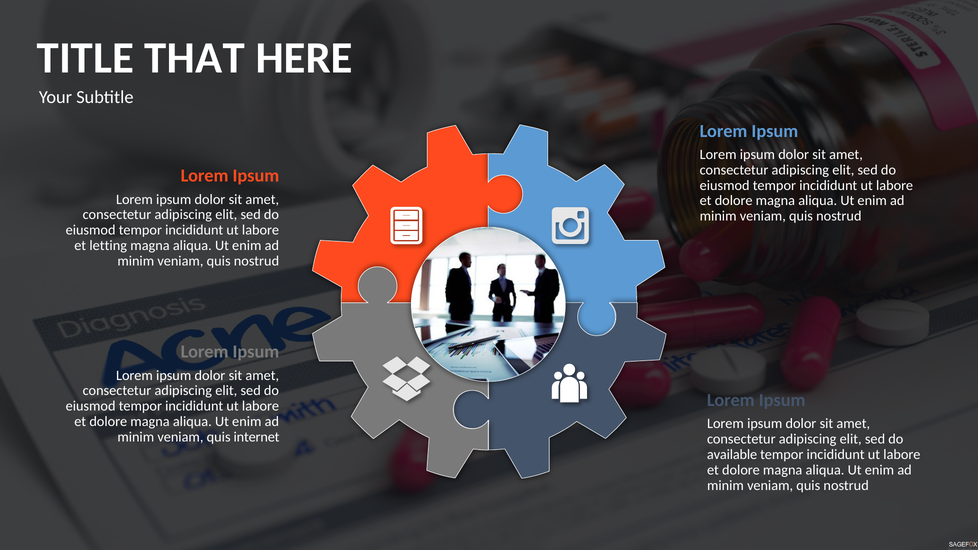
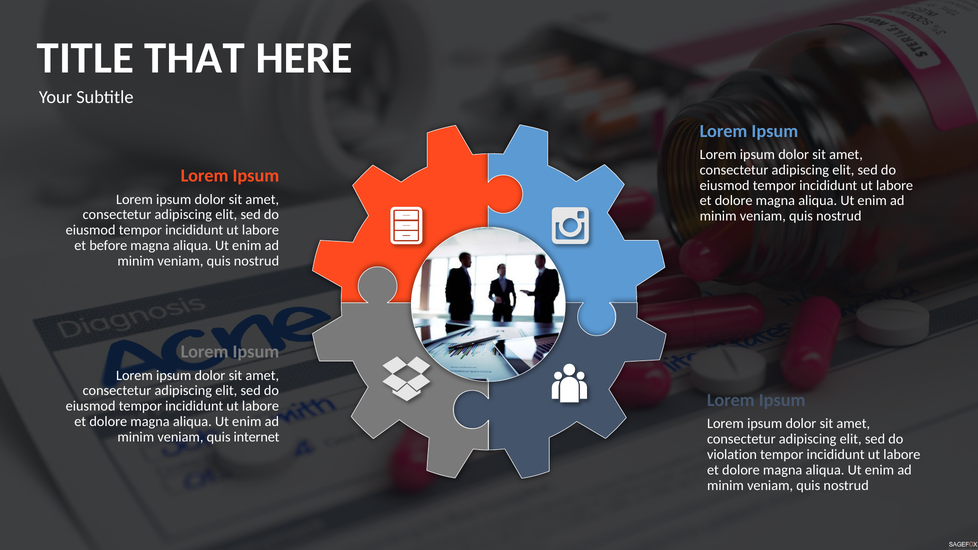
letting: letting -> before
available: available -> violation
